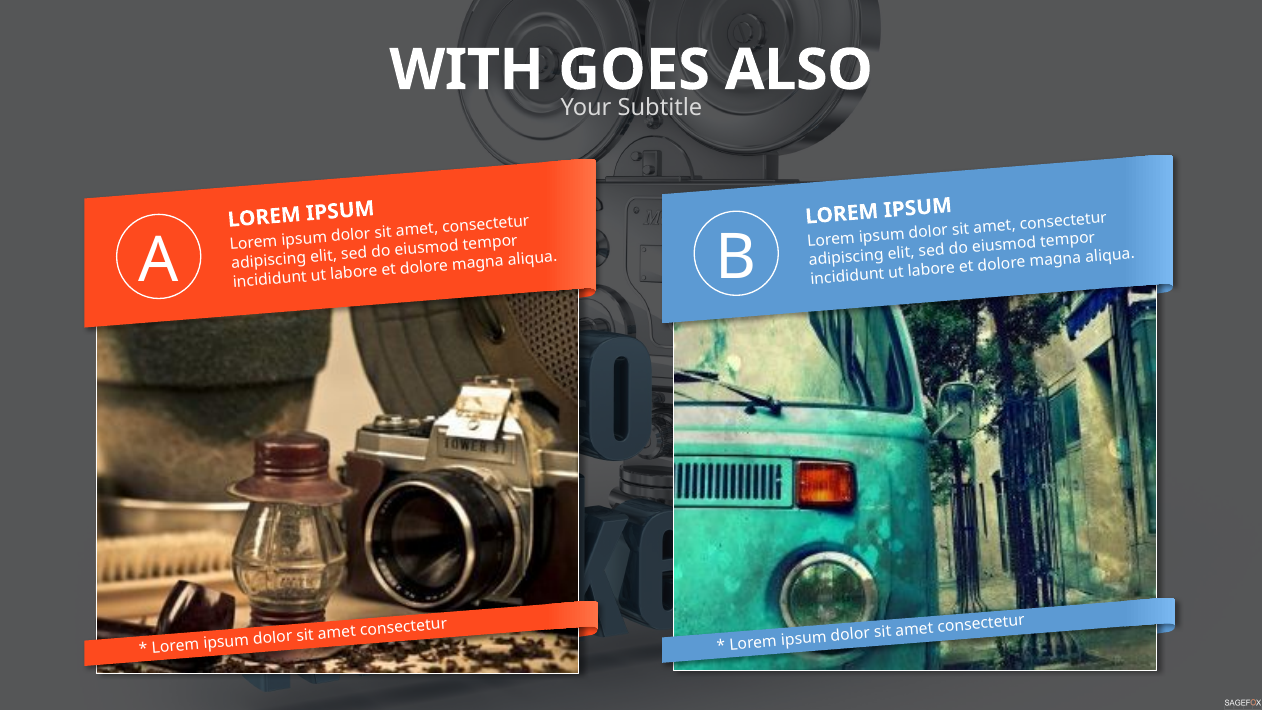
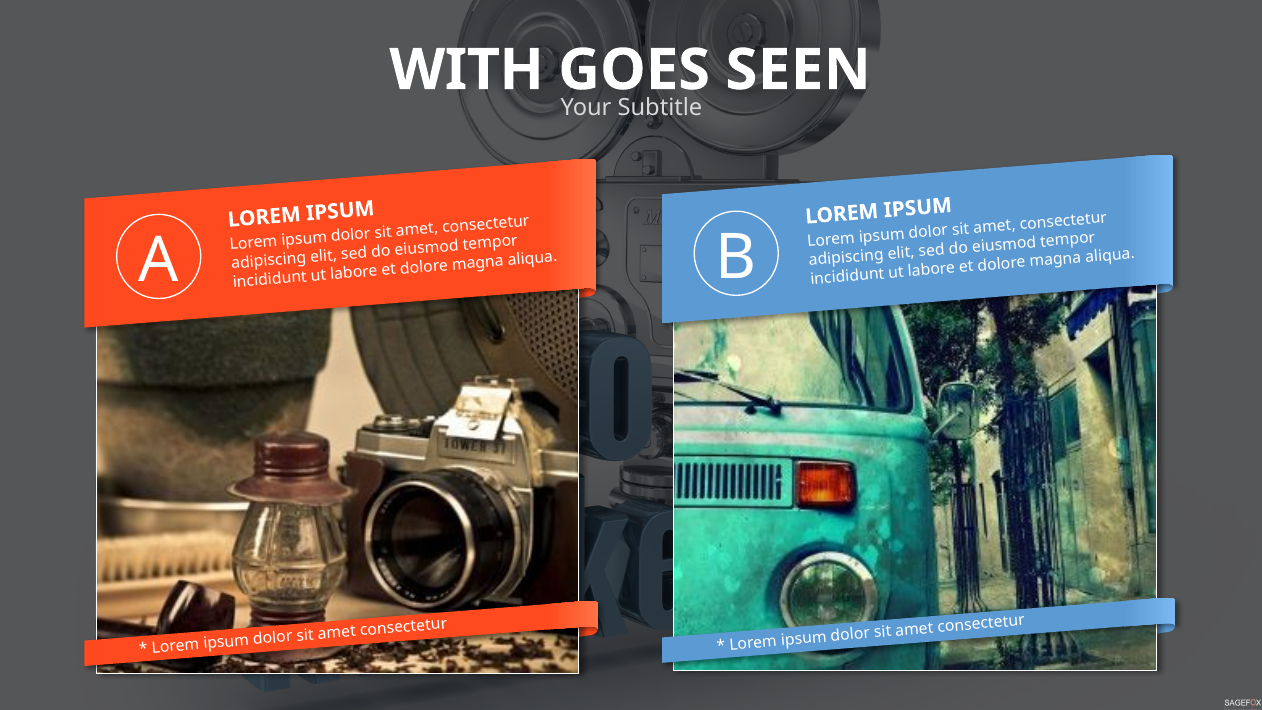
ALSO: ALSO -> SEEN
